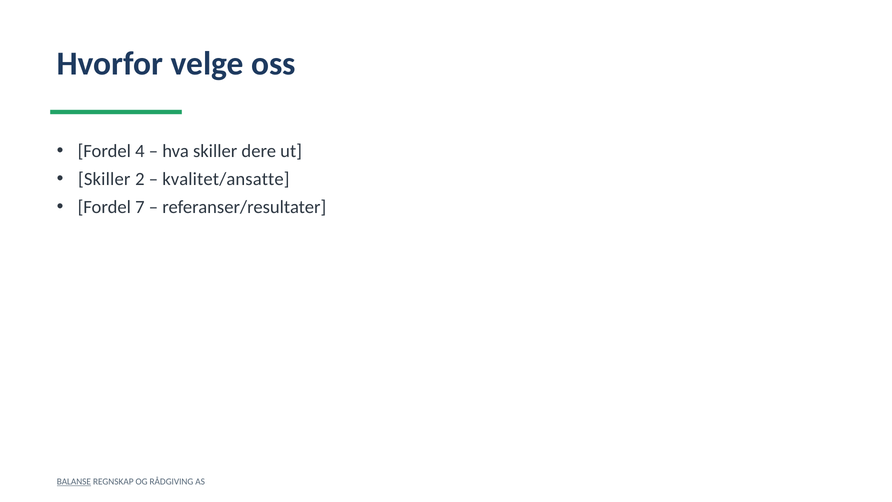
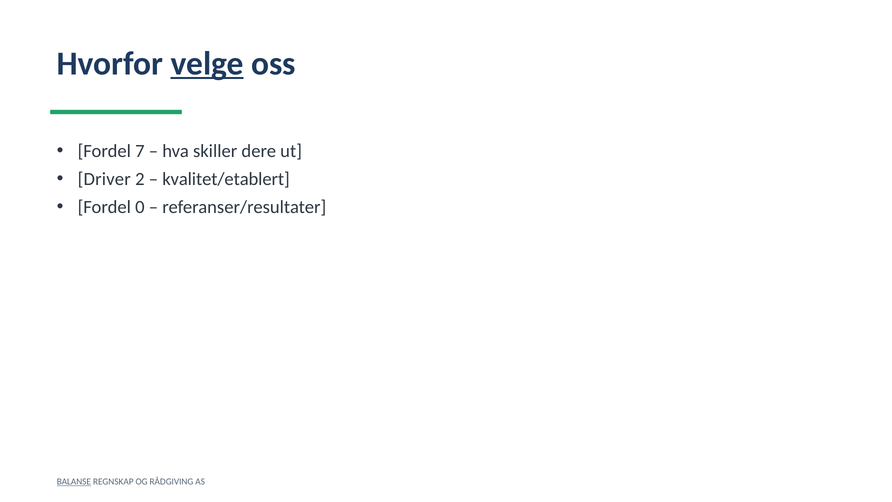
velge underline: none -> present
4: 4 -> 7
Skiller at (104, 179): Skiller -> Driver
kvalitet/ansatte: kvalitet/ansatte -> kvalitet/etablert
7: 7 -> 0
